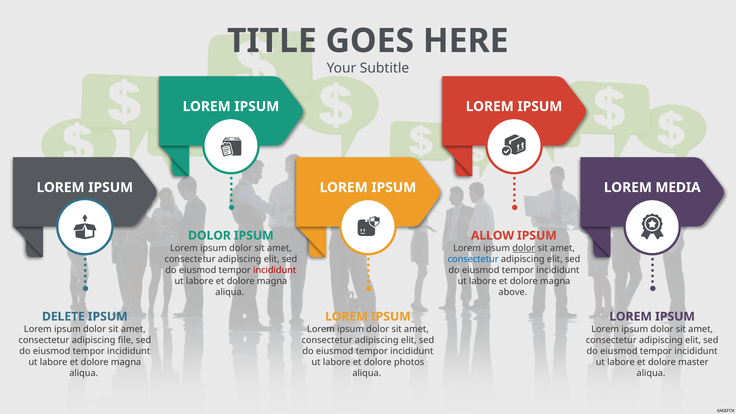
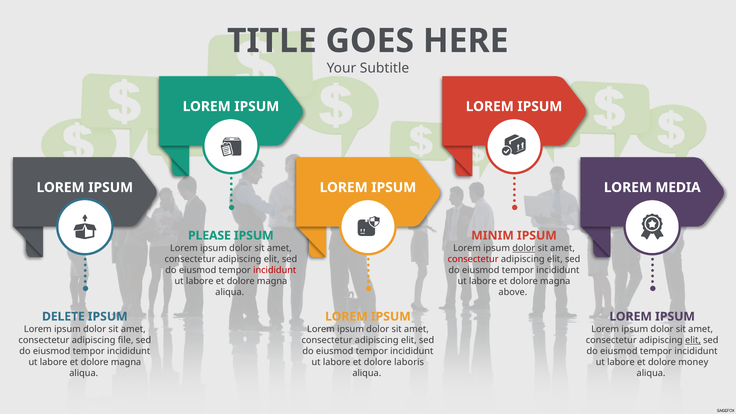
DOLOR at (209, 236): DOLOR -> PLEASE
ALLOW: ALLOW -> MINIM
consectetur at (473, 259) colour: blue -> red
elit at (693, 340) underline: none -> present
photos: photos -> laboris
master: master -> money
